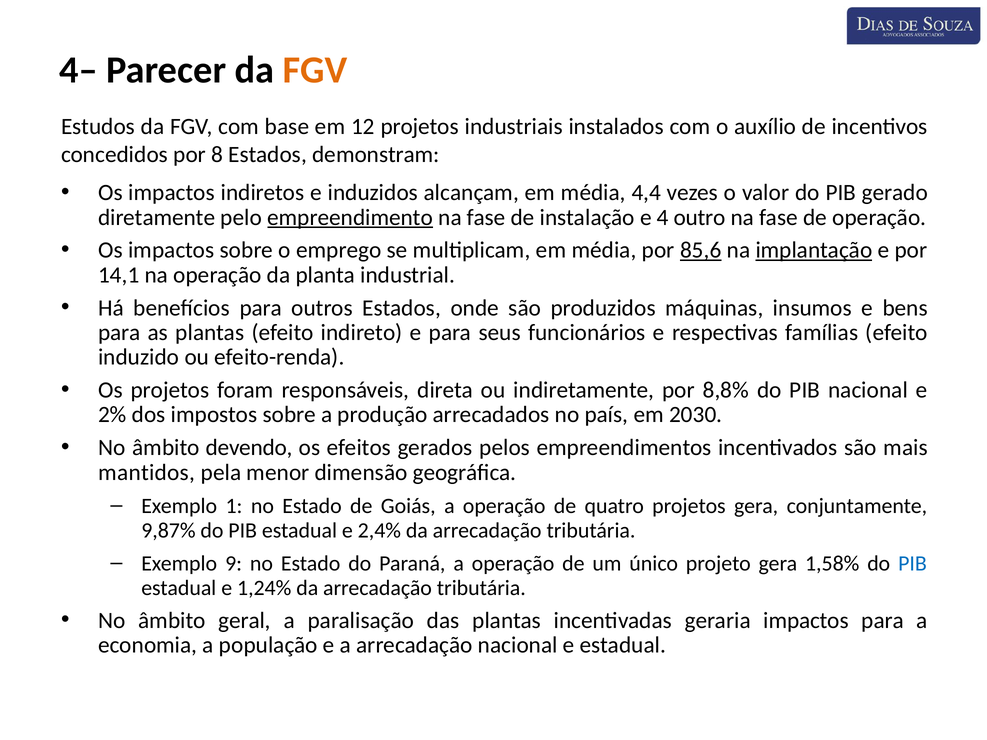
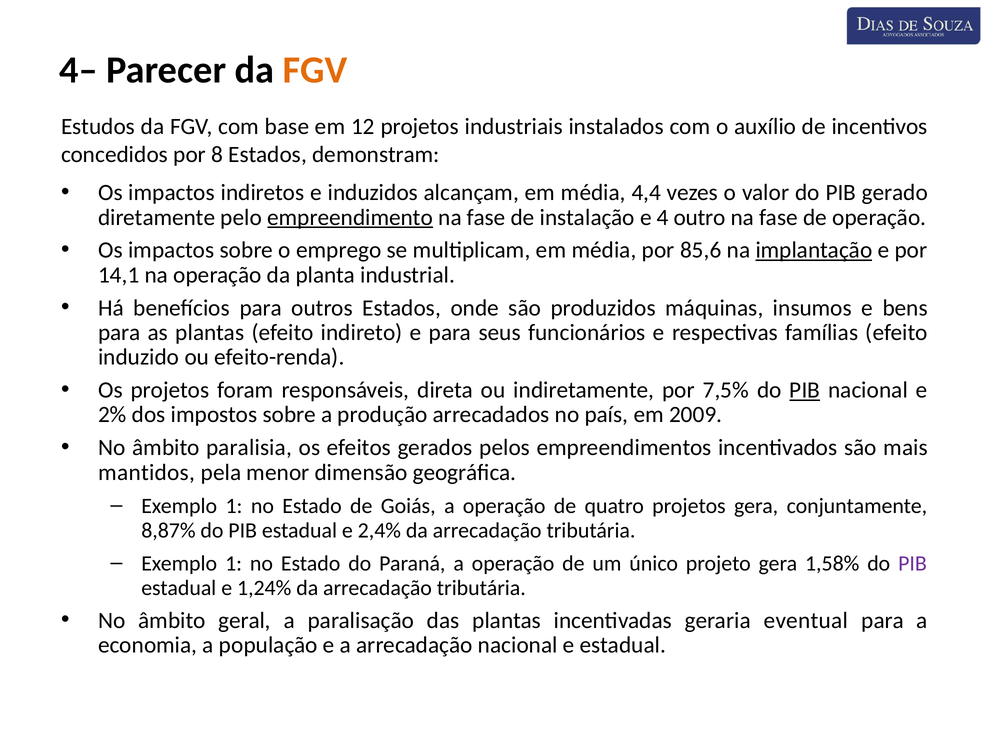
85,6 underline: present -> none
8,8%: 8,8% -> 7,5%
PIB at (805, 390) underline: none -> present
2030: 2030 -> 2009
devendo: devendo -> paralisia
9,87%: 9,87% -> 8,87%
9 at (234, 564): 9 -> 1
PIB at (912, 564) colour: blue -> purple
geraria impactos: impactos -> eventual
